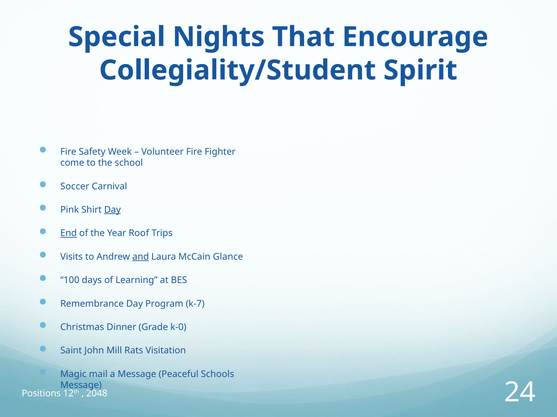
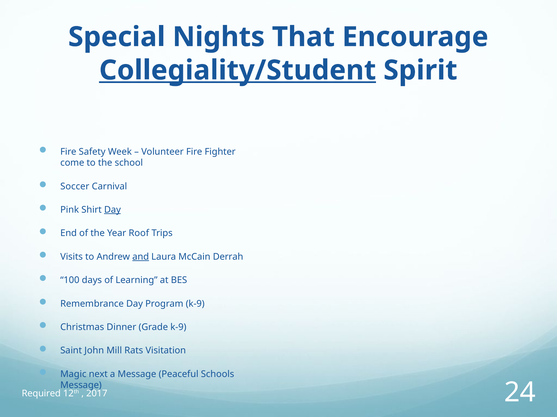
Collegiality/Student underline: none -> present
End underline: present -> none
Glance: Glance -> Derrah
Program k-7: k-7 -> k-9
Grade k-0: k-0 -> k-9
mail: mail -> next
Positions: Positions -> Required
2048: 2048 -> 2017
